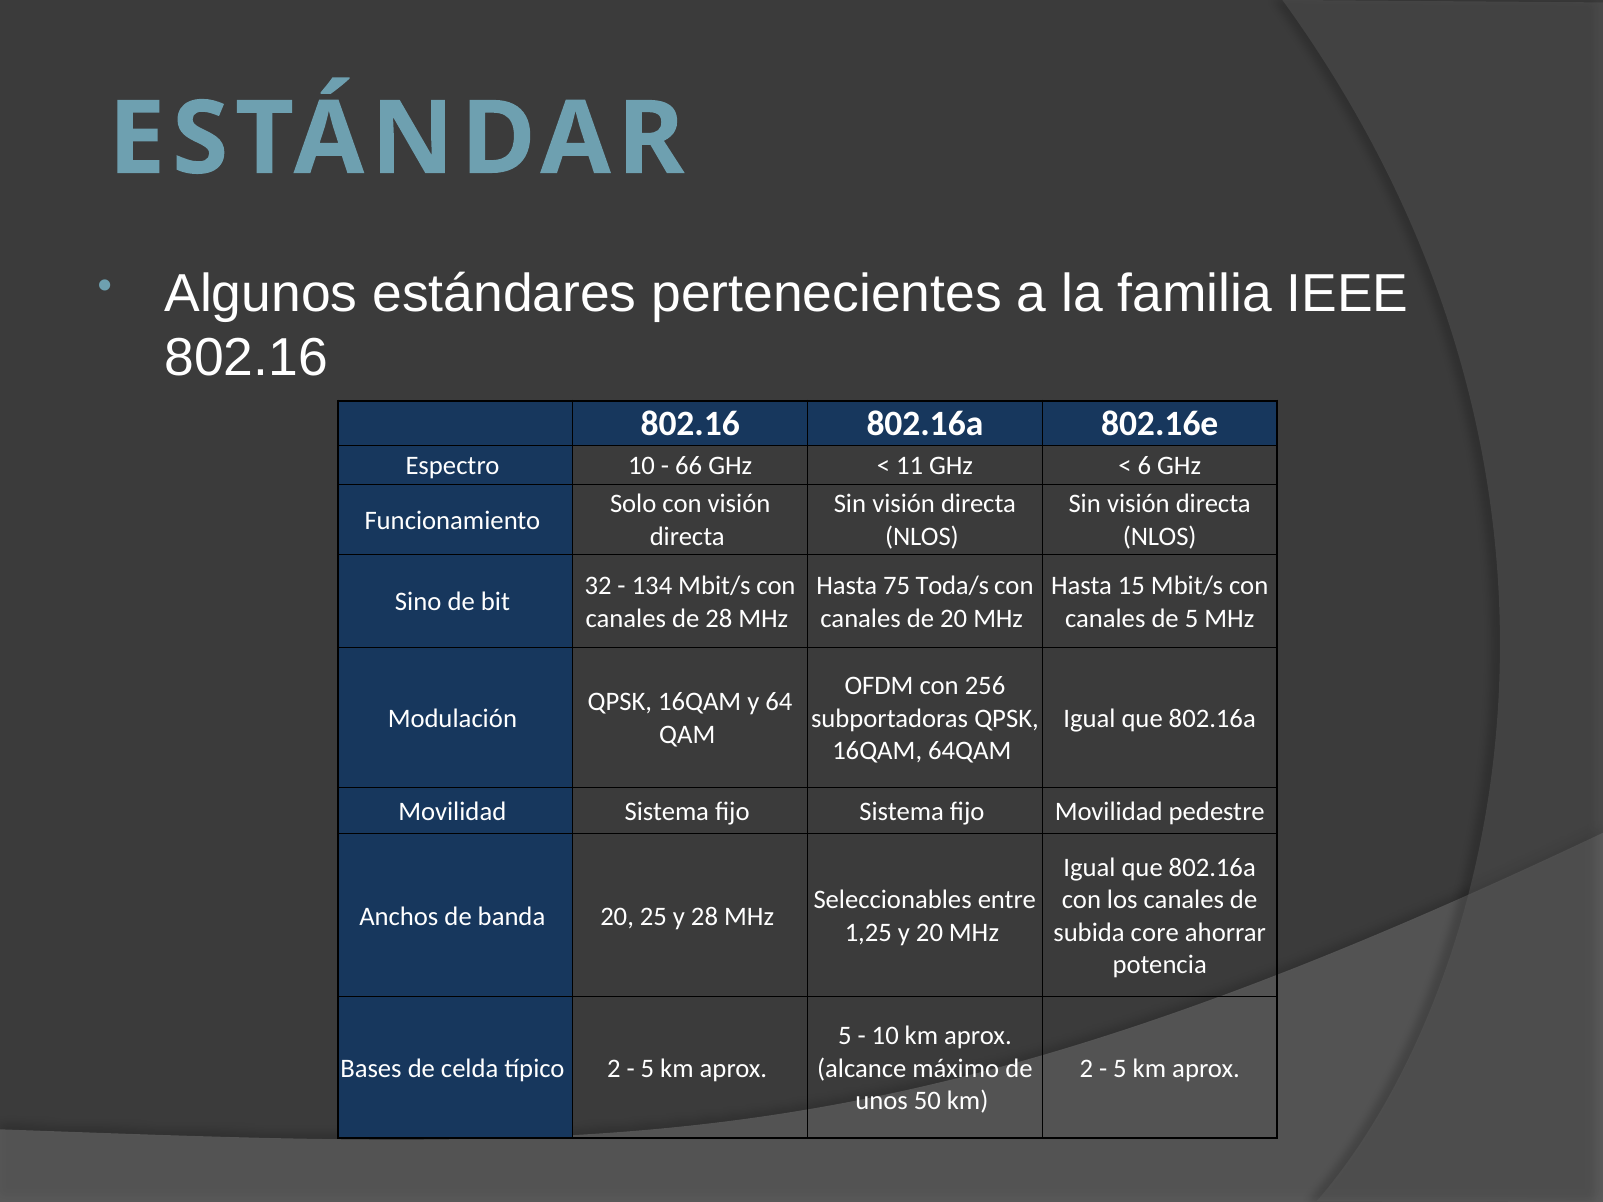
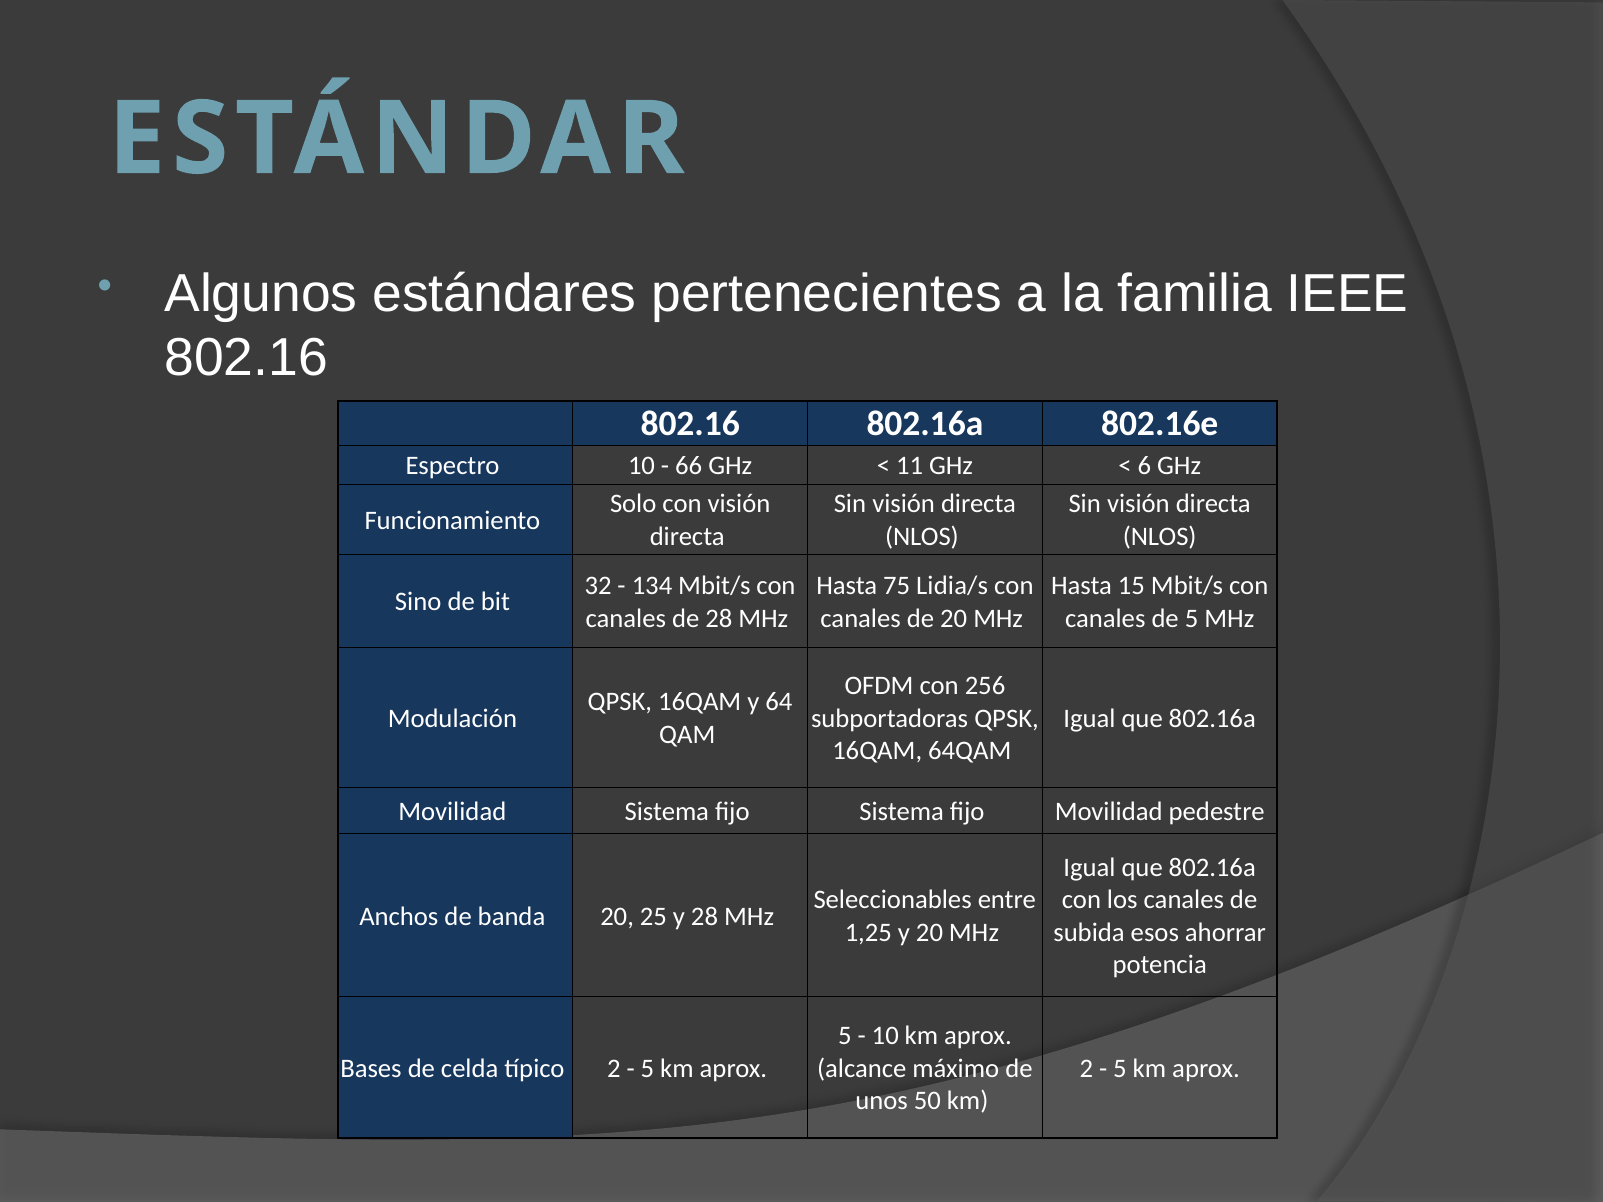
Toda/s: Toda/s -> Lidia/s
core: core -> esos
